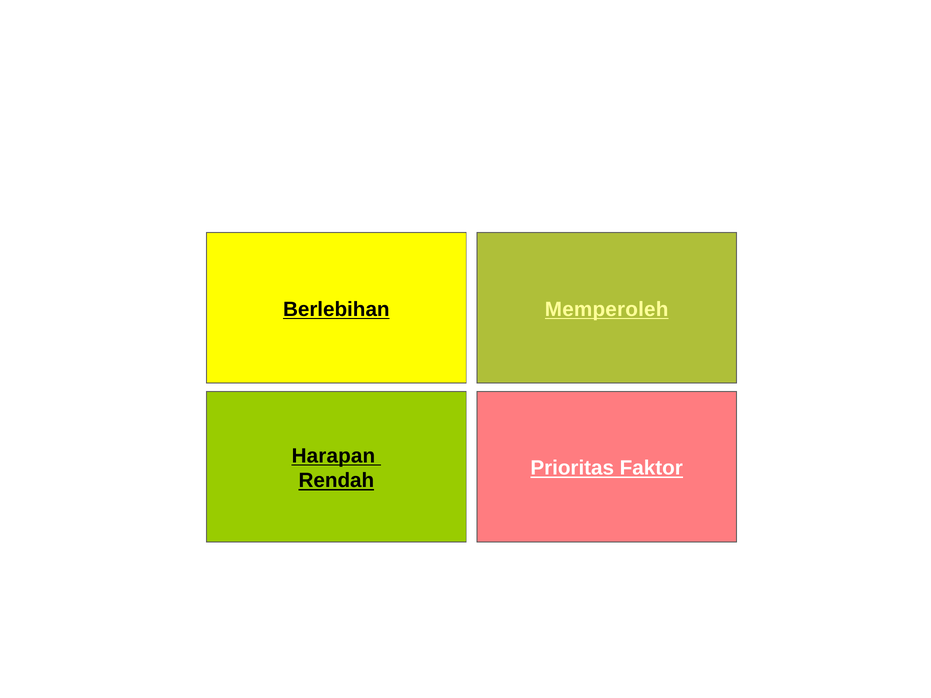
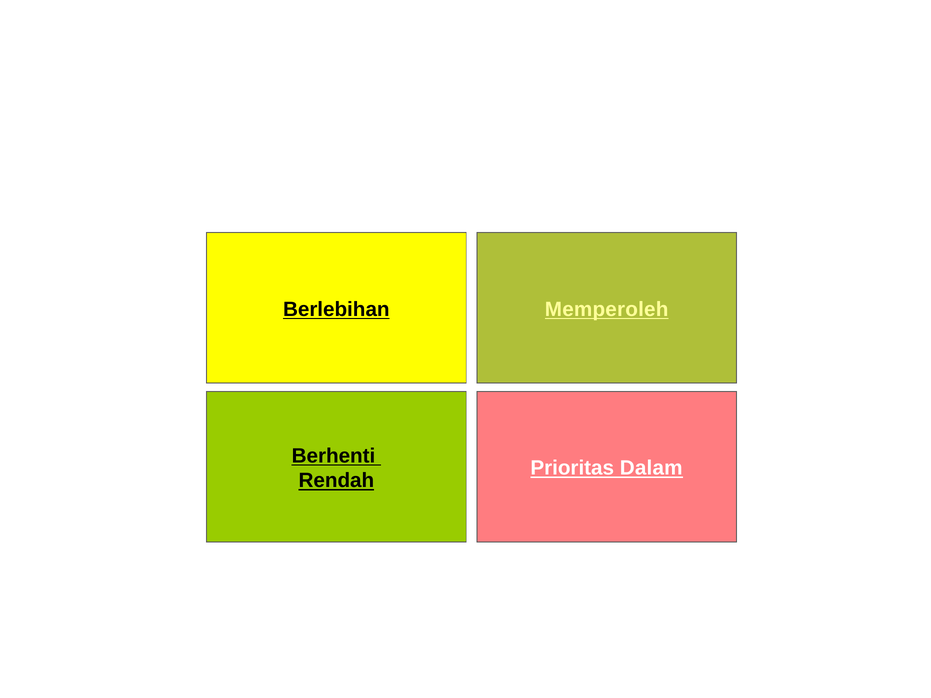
Harapan: Harapan -> Berhenti
Faktor: Faktor -> Dalam
